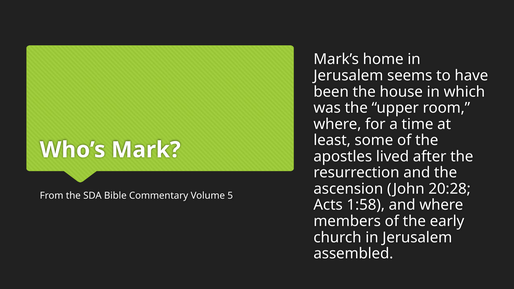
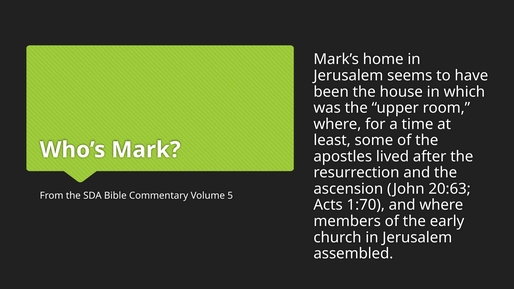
20:28: 20:28 -> 20:63
1:58: 1:58 -> 1:70
